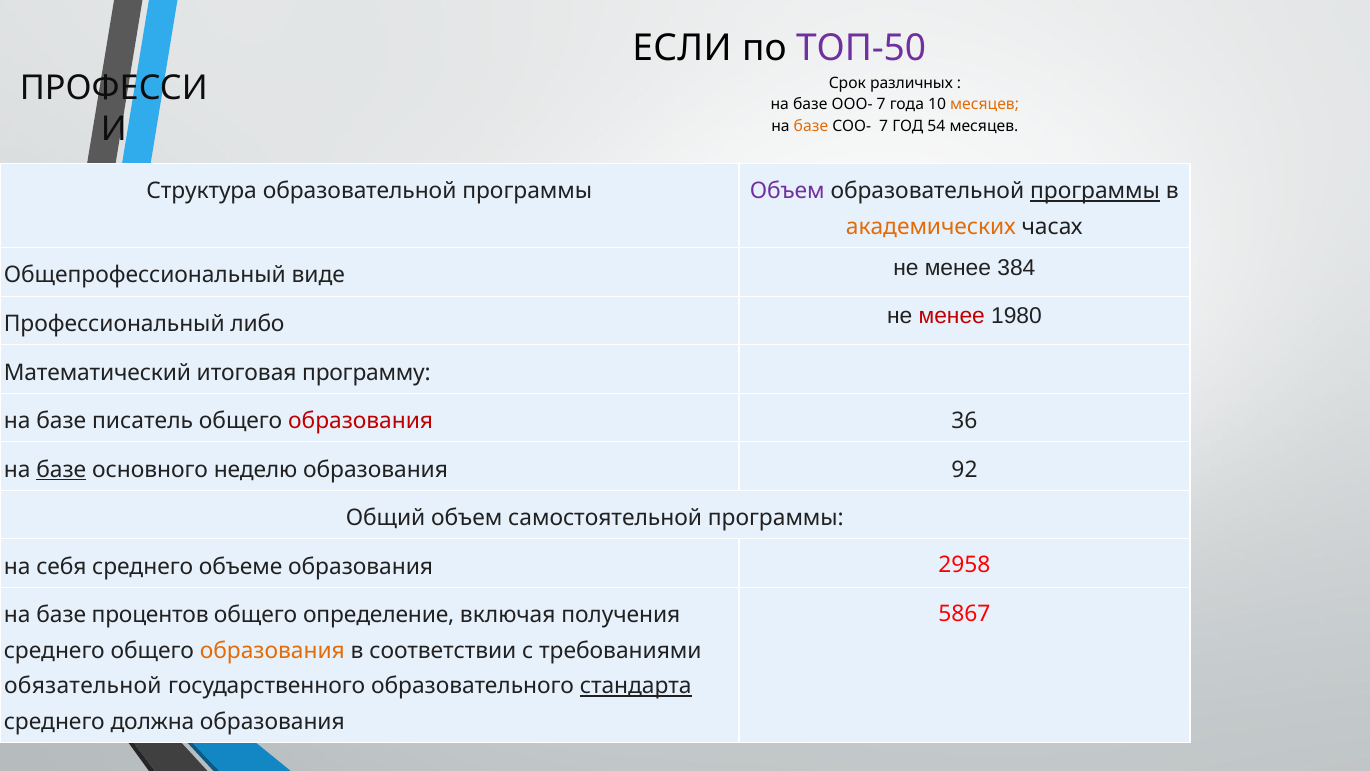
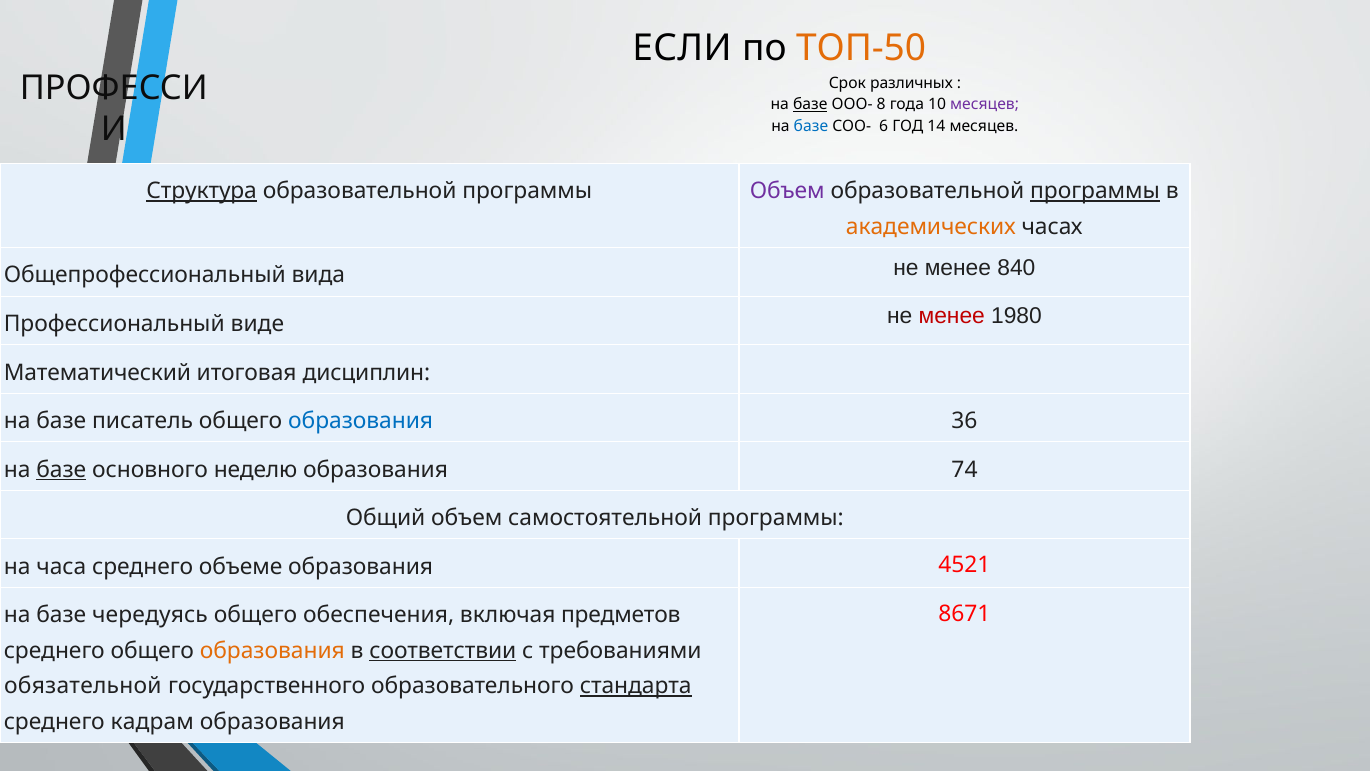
ТОП-50 colour: purple -> orange
базе at (810, 104) underline: none -> present
ООО- 7: 7 -> 8
месяцев at (985, 104) colour: orange -> purple
базе at (811, 126) colour: orange -> blue
СОО- 7: 7 -> 6
54: 54 -> 14
Структура underline: none -> present
384: 384 -> 840
виде: виде -> вида
либо: либо -> виде
программу: программу -> дисциплин
образования at (361, 421) colour: red -> blue
92: 92 -> 74
себя: себя -> часа
2958: 2958 -> 4521
5867: 5867 -> 8671
процентов: процентов -> чередуясь
определение: определение -> обеспечения
получения: получения -> предметов
соответствии underline: none -> present
должна: должна -> кадрам
